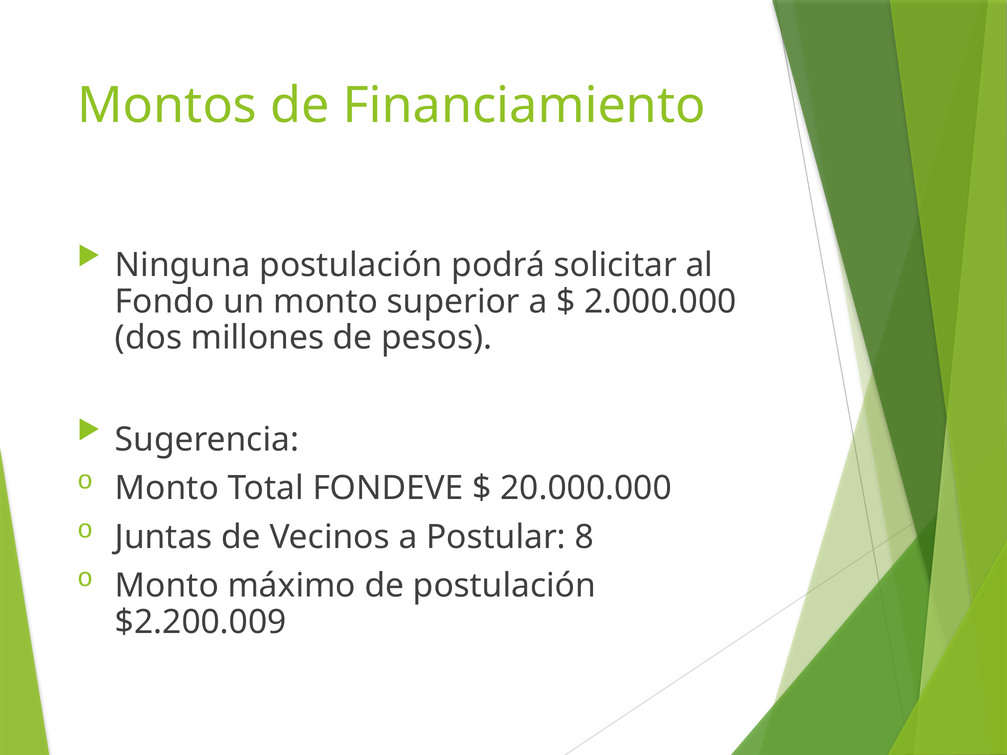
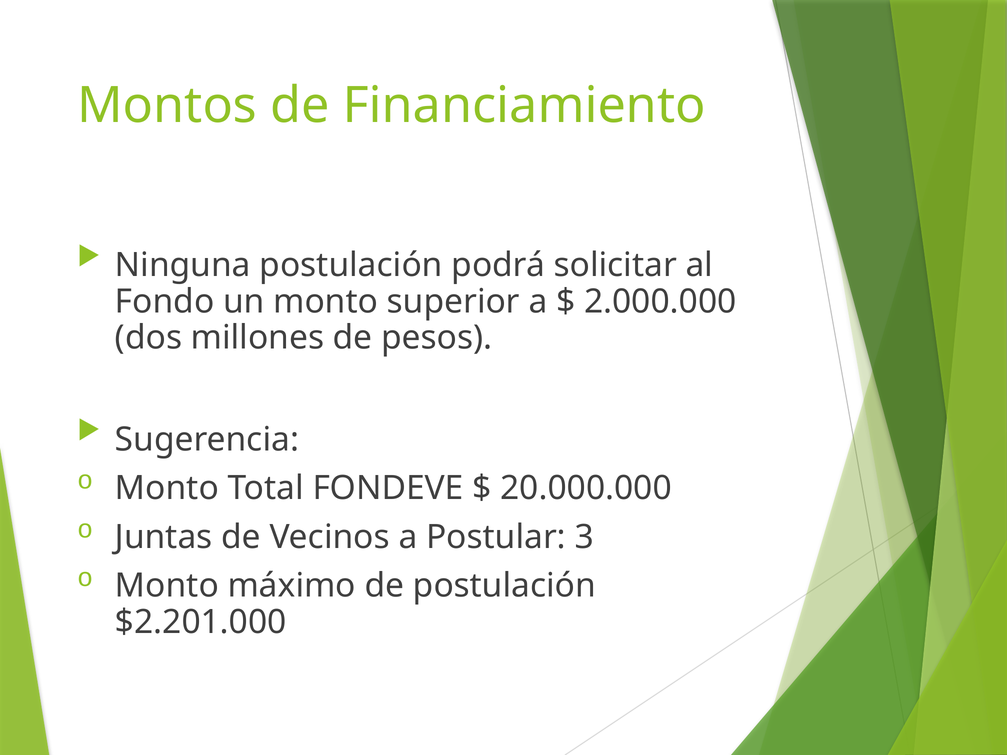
8: 8 -> 3
$2.200.009: $2.200.009 -> $2.201.000
